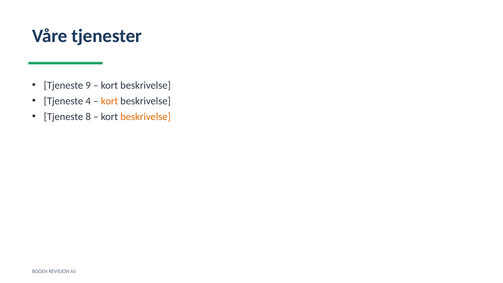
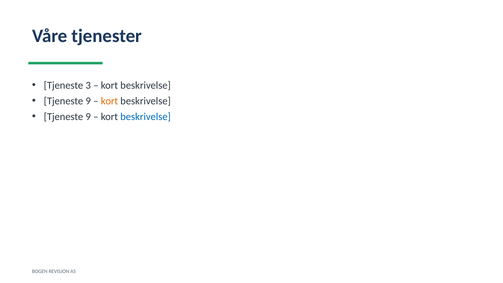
9: 9 -> 3
4 at (88, 101): 4 -> 9
8 at (88, 117): 8 -> 9
beskrivelse at (146, 117) colour: orange -> blue
